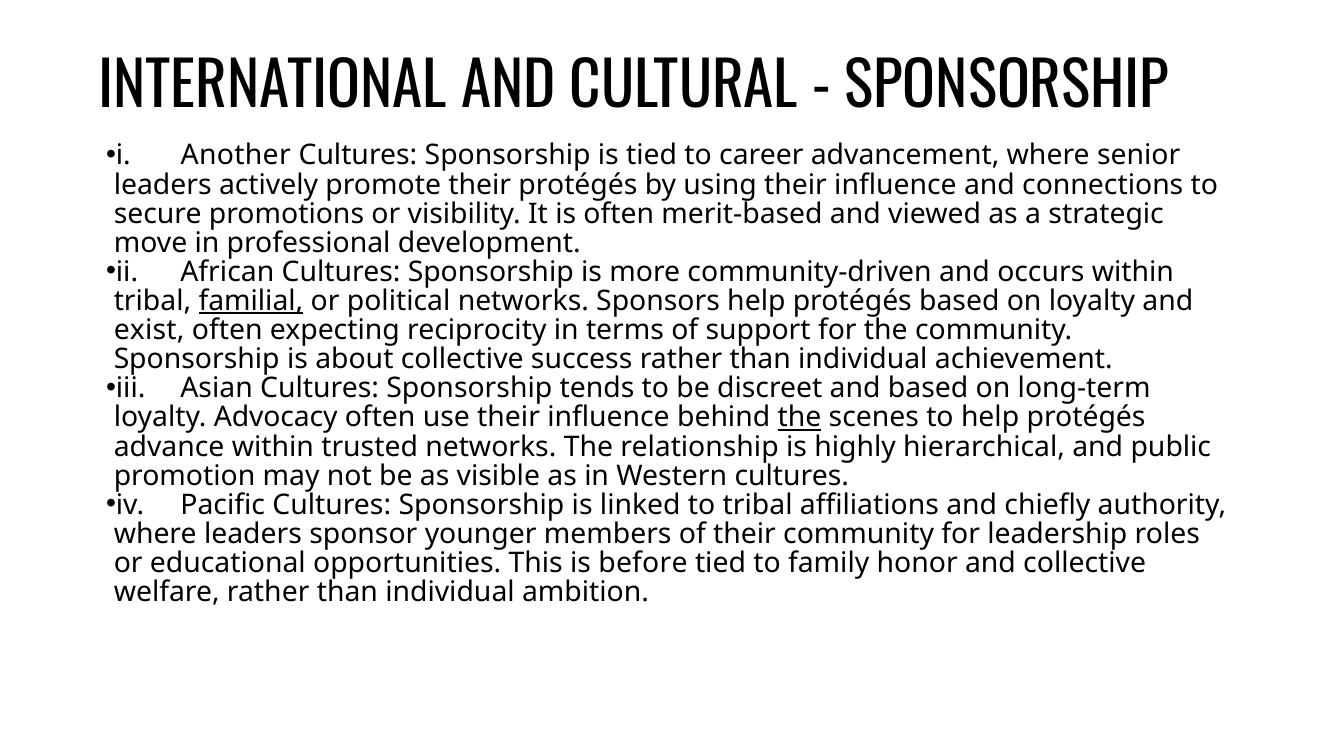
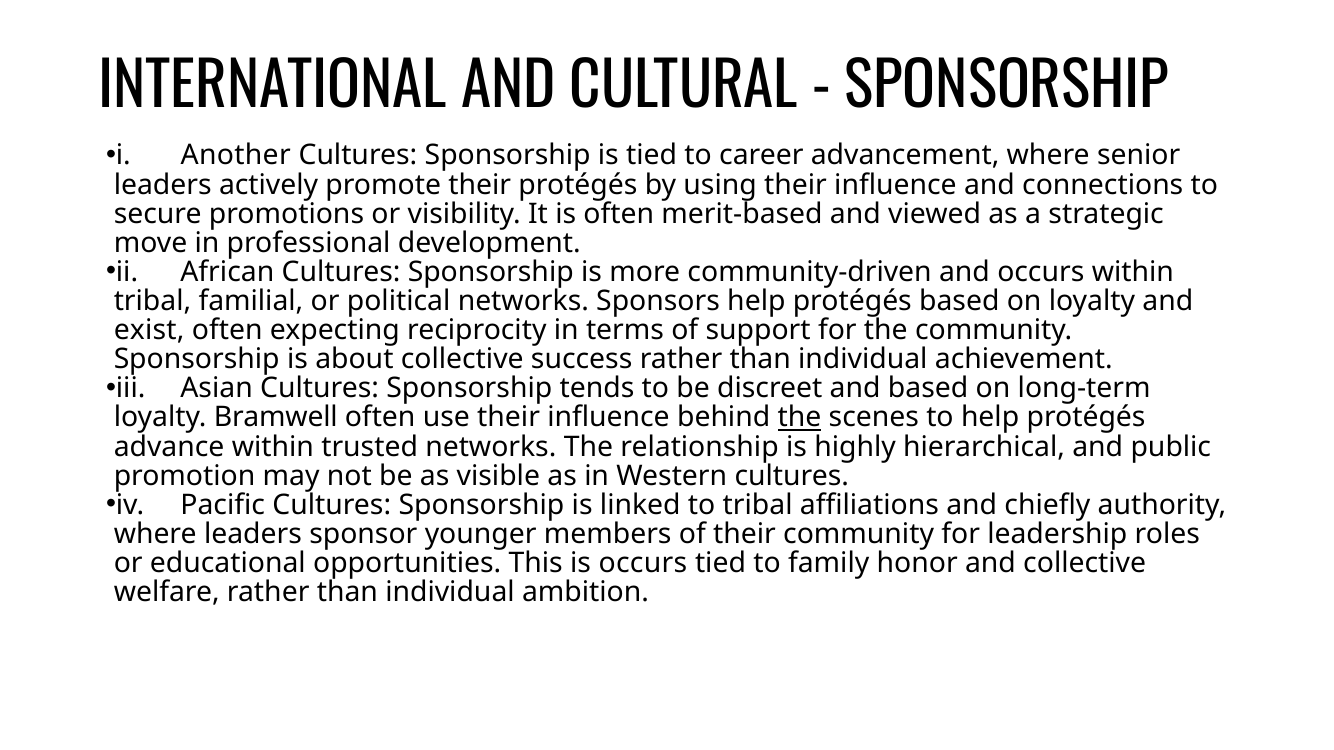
familial underline: present -> none
Advocacy: Advocacy -> Bramwell
is before: before -> occurs
